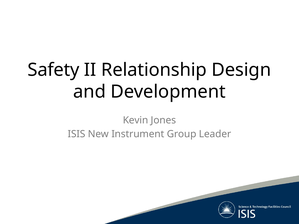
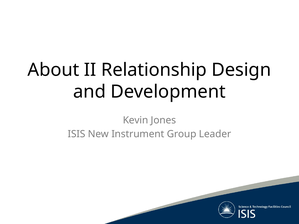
Safety: Safety -> About
